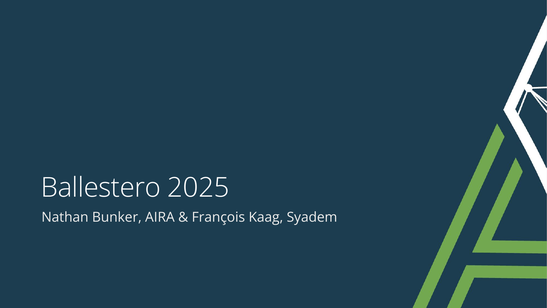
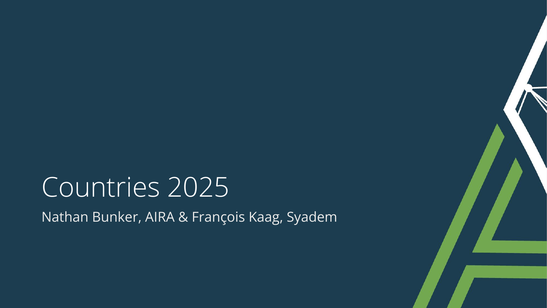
Ballestero: Ballestero -> Countries
